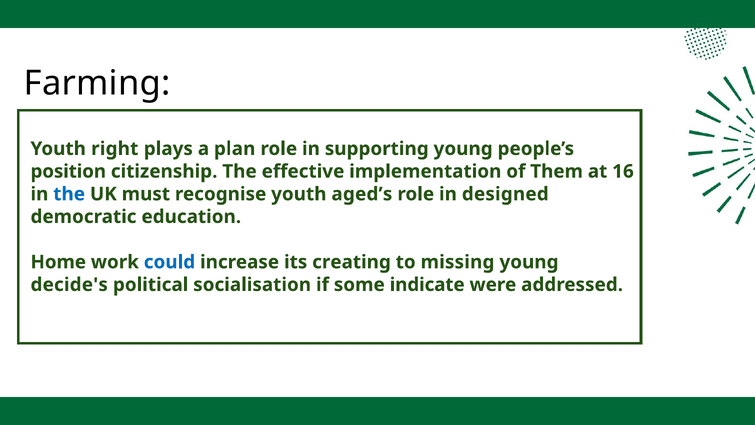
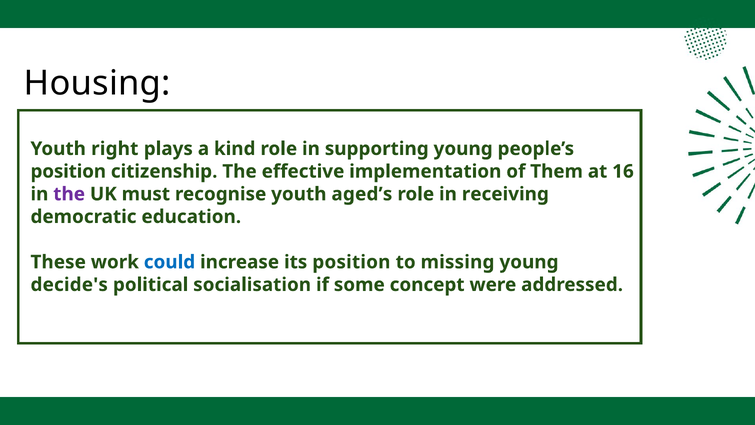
Farming: Farming -> Housing
plan: plan -> kind
the at (69, 194) colour: blue -> purple
designed: designed -> receiving
Home: Home -> These
its creating: creating -> position
indicate: indicate -> concept
